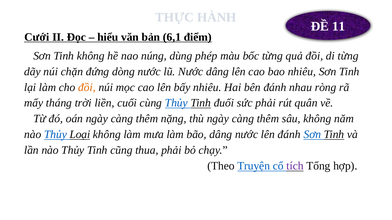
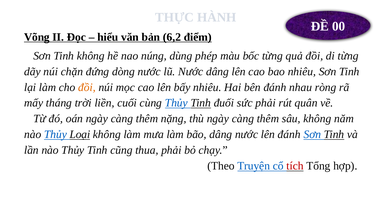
11: 11 -> 00
Cưới: Cưới -> Võng
6,1: 6,1 -> 6,2
tích colour: purple -> red
